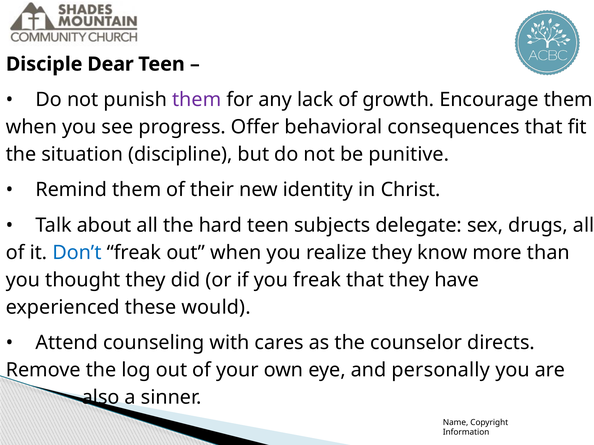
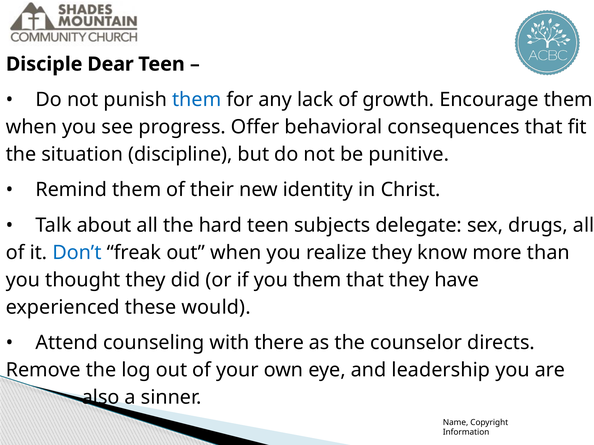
them at (197, 100) colour: purple -> blue
you freak: freak -> them
cares: cares -> there
personally: personally -> leadership
